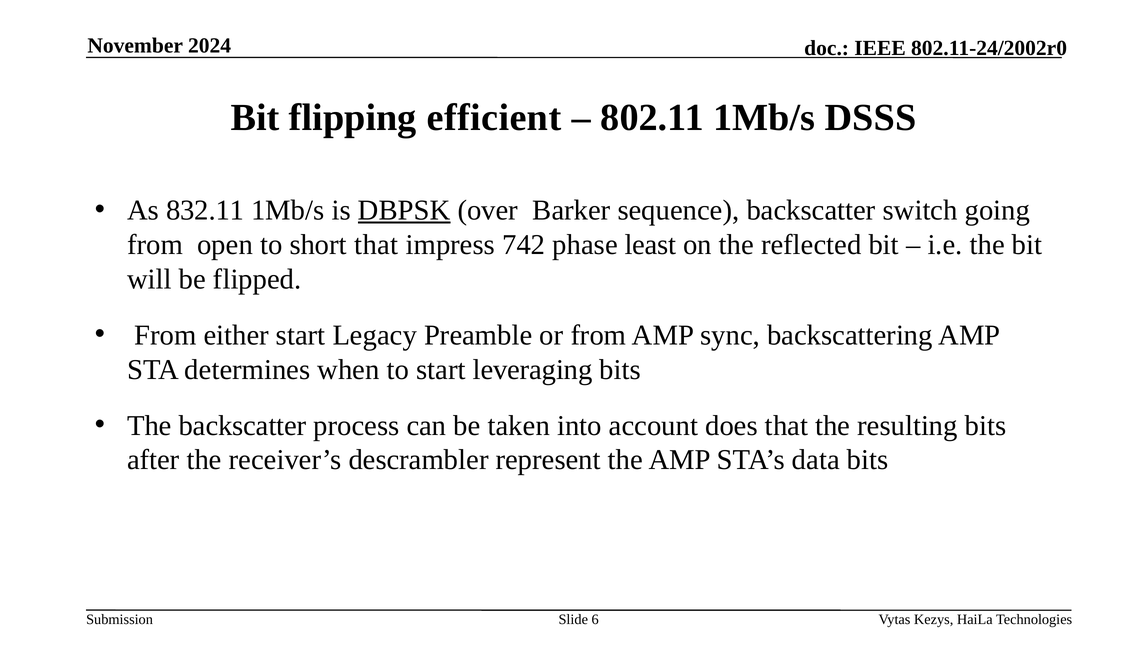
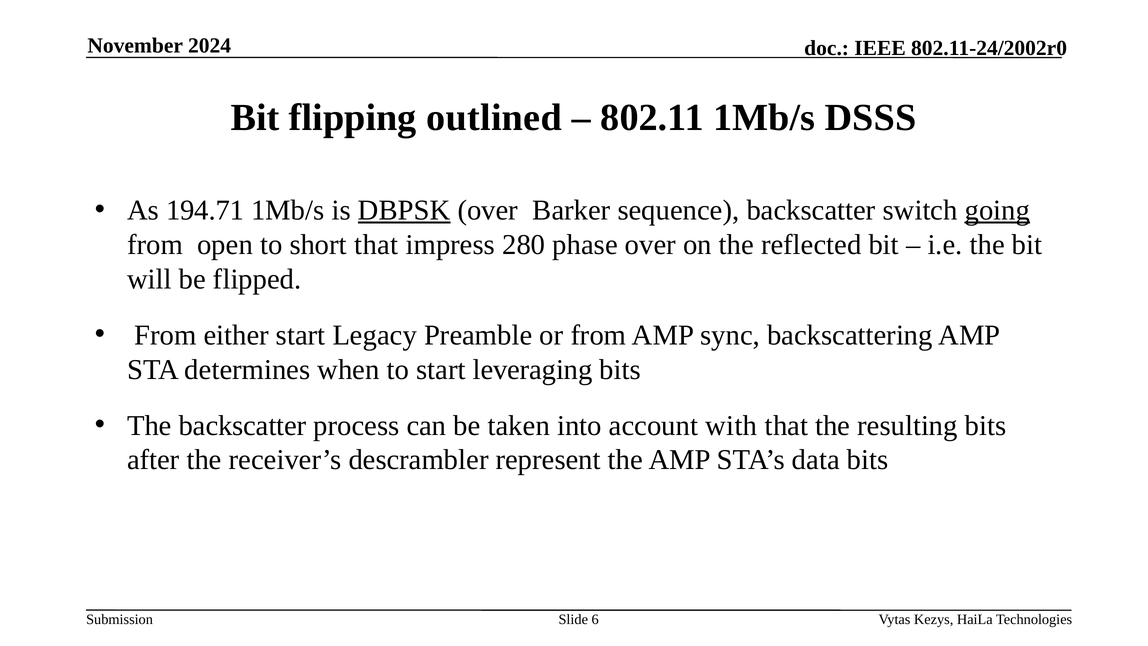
efficient: efficient -> outlined
832.11: 832.11 -> 194.71
going underline: none -> present
742: 742 -> 280
phase least: least -> over
does: does -> with
